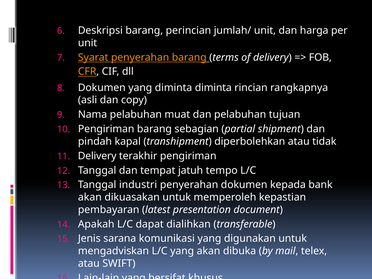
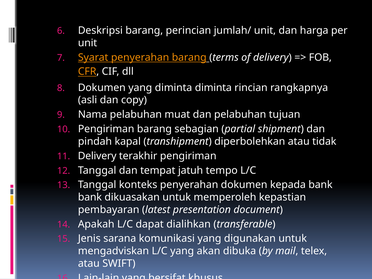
industri: industri -> konteks
akan at (90, 197): akan -> bank
